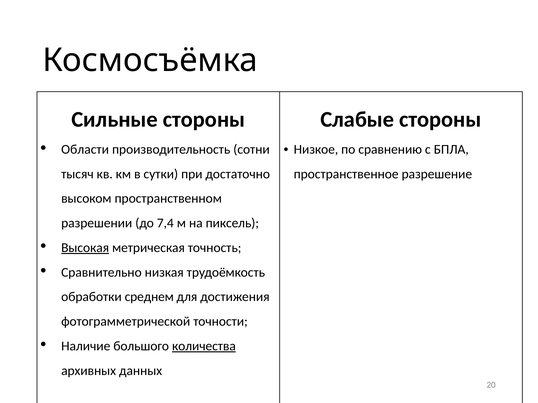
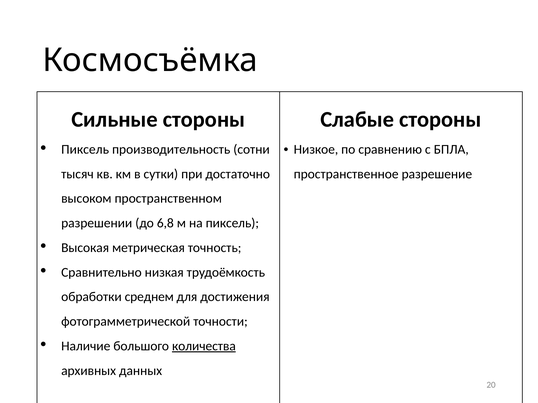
Области at (85, 150): Области -> Пиксель
7,4: 7,4 -> 6,8
Высокая underline: present -> none
